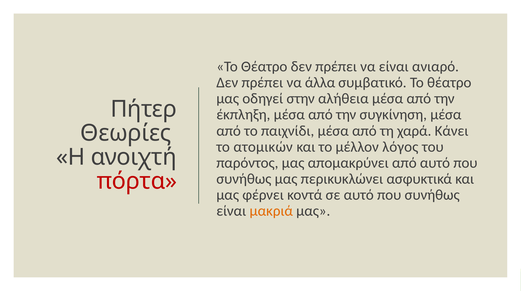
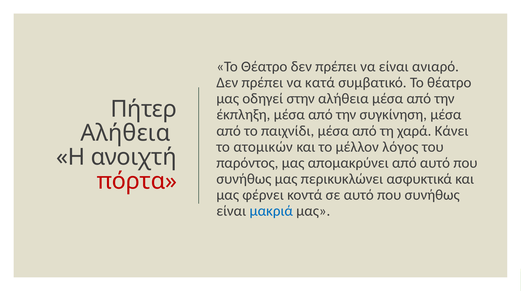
άλλα: άλλα -> κατά
Θεωρίες at (126, 133): Θεωρίες -> Αλήθεια
μακριά colour: orange -> blue
